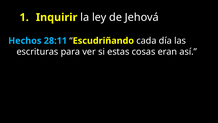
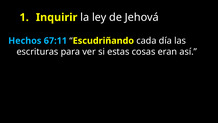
28:11: 28:11 -> 67:11
